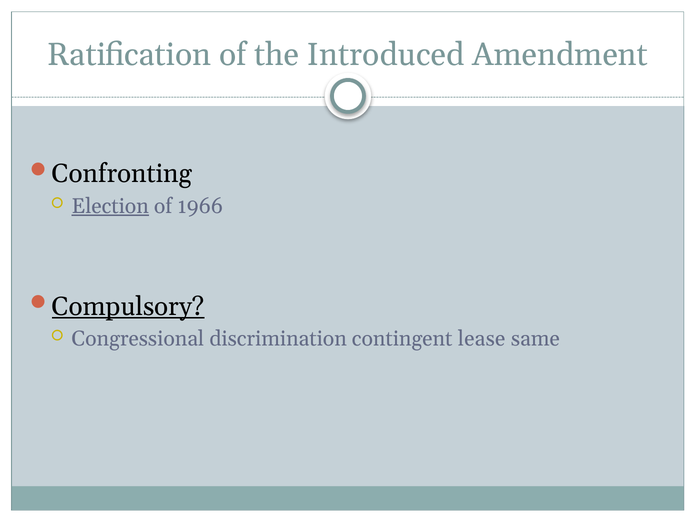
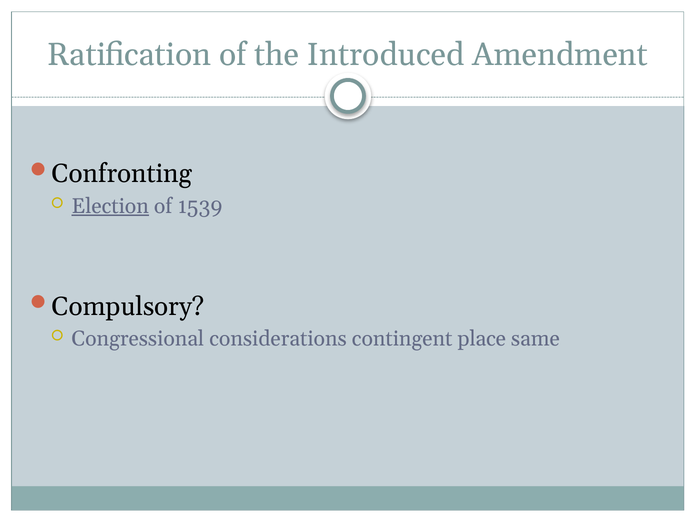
1966: 1966 -> 1539
Compulsory underline: present -> none
discrimination: discrimination -> considerations
lease: lease -> place
